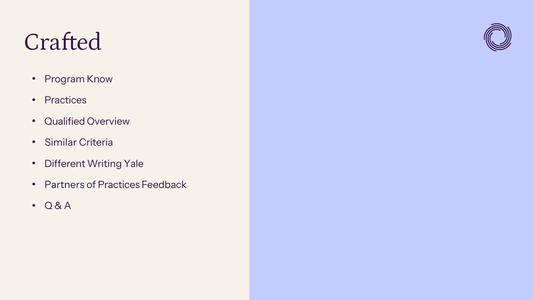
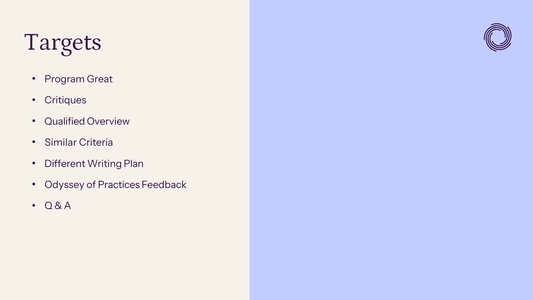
Crafted: Crafted -> Targets
Know: Know -> Great
Practices at (66, 100): Practices -> Critiques
Yale: Yale -> Plan
Partners: Partners -> Odyssey
